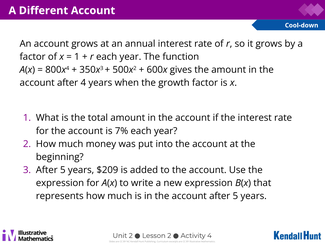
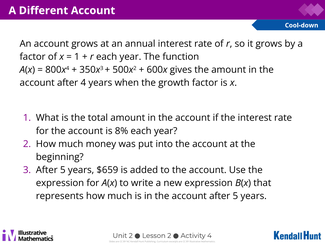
7%: 7% -> 8%
$209: $209 -> $659
